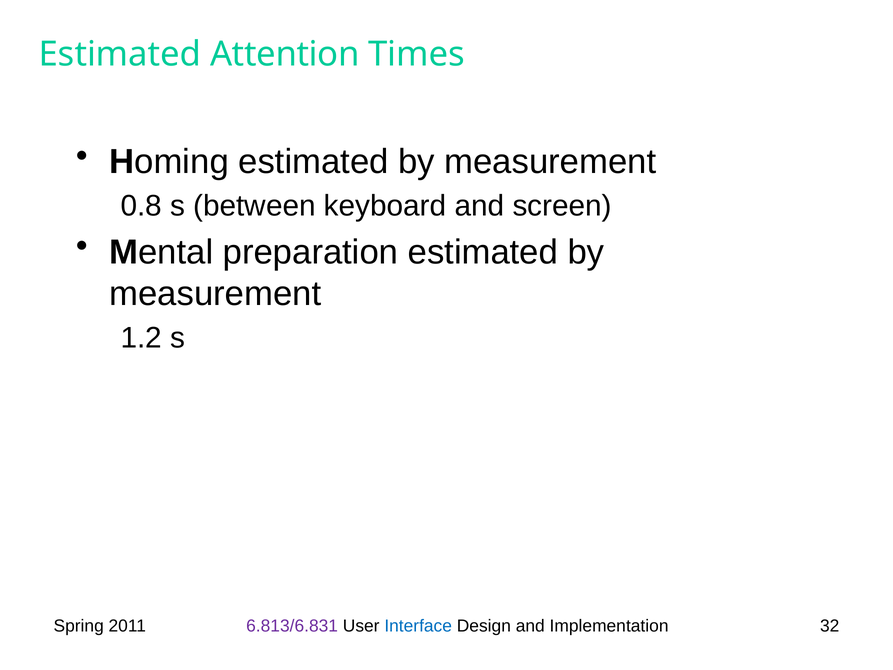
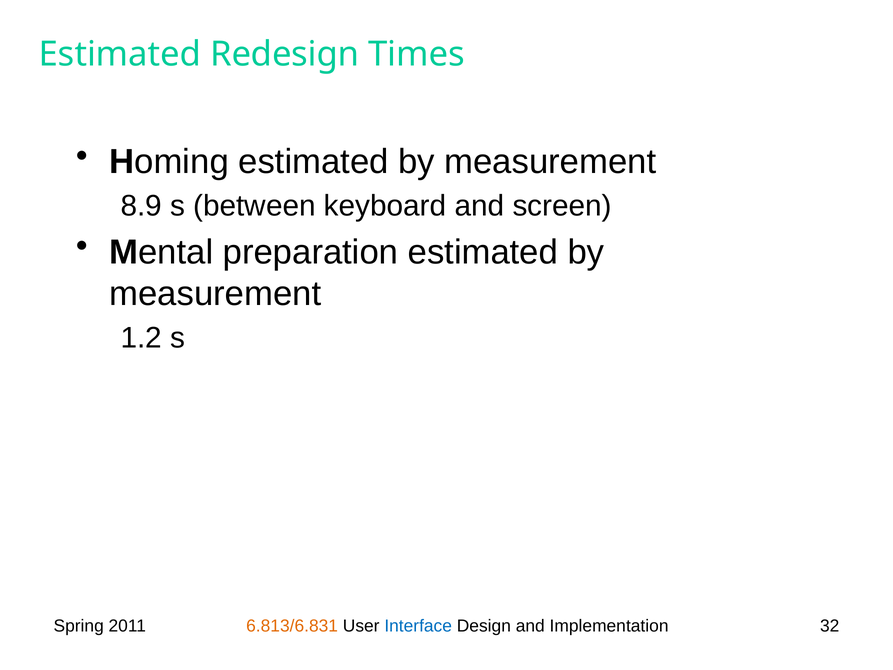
Attention: Attention -> Redesign
0.8: 0.8 -> 8.9
6.813/6.831 colour: purple -> orange
